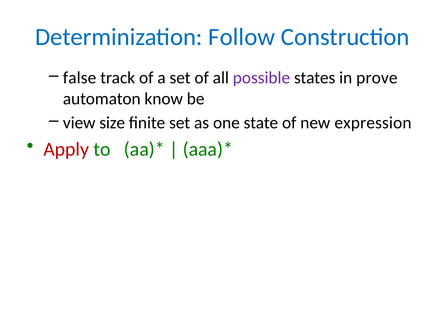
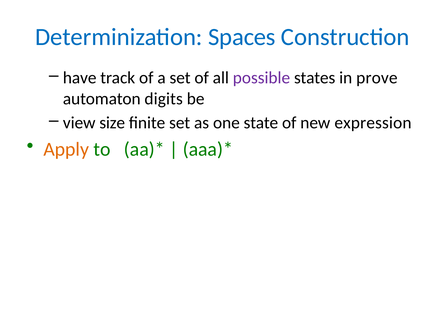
Follow: Follow -> Spaces
false: false -> have
know: know -> digits
Apply colour: red -> orange
